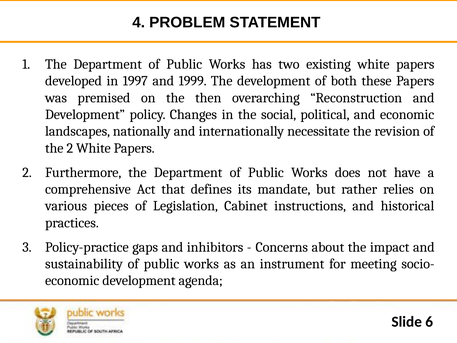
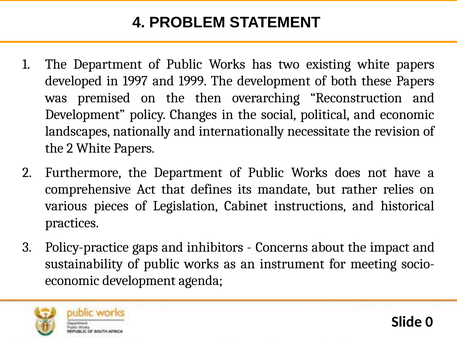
6: 6 -> 0
